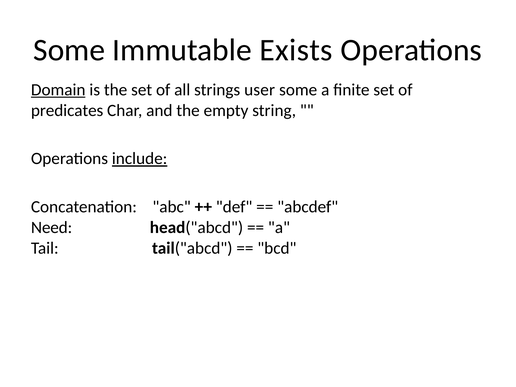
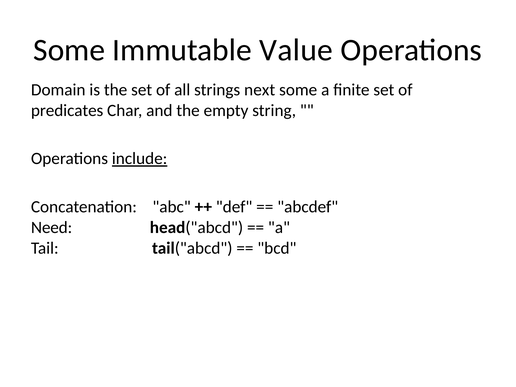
Exists: Exists -> Value
Domain underline: present -> none
user: user -> next
